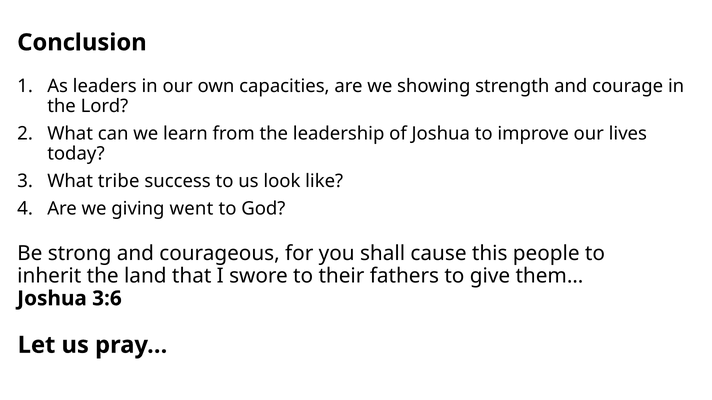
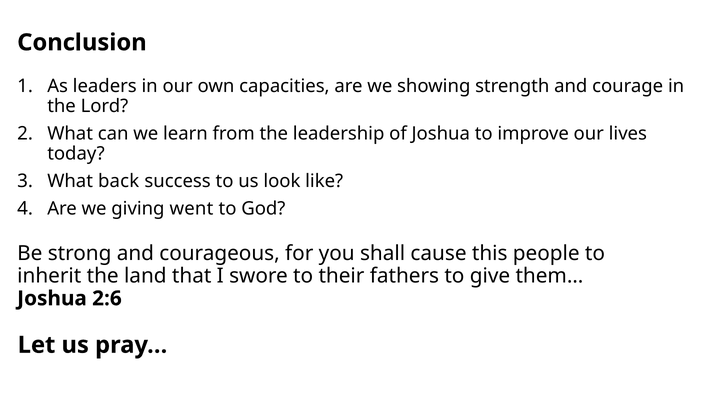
tribe: tribe -> back
3:6: 3:6 -> 2:6
